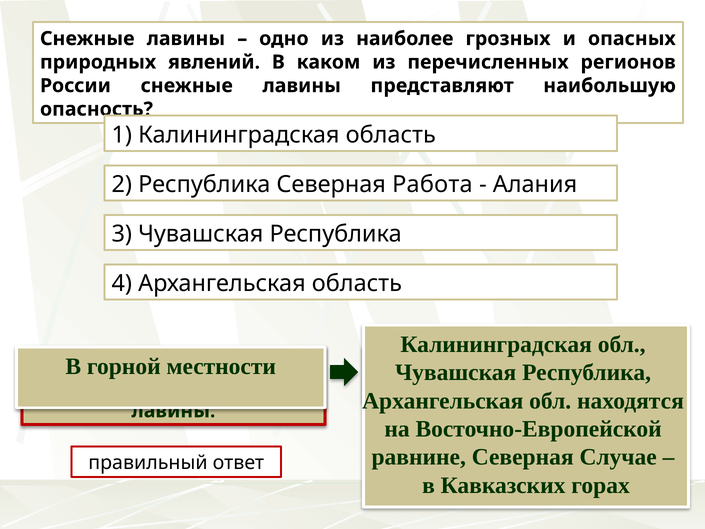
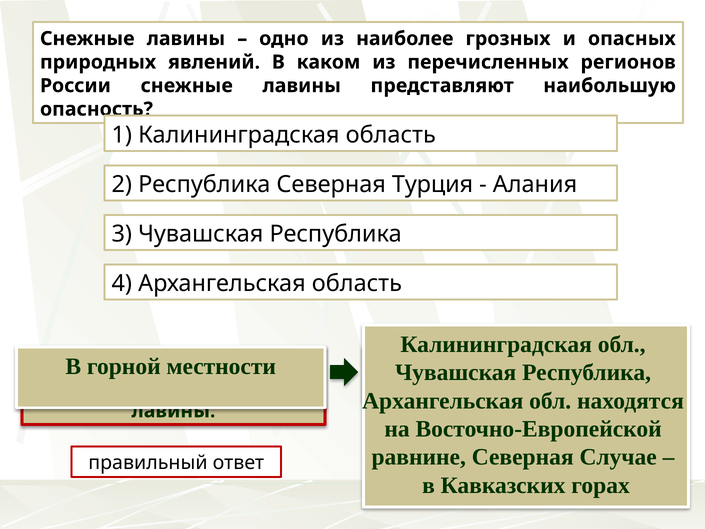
Работа: Работа -> Турция
